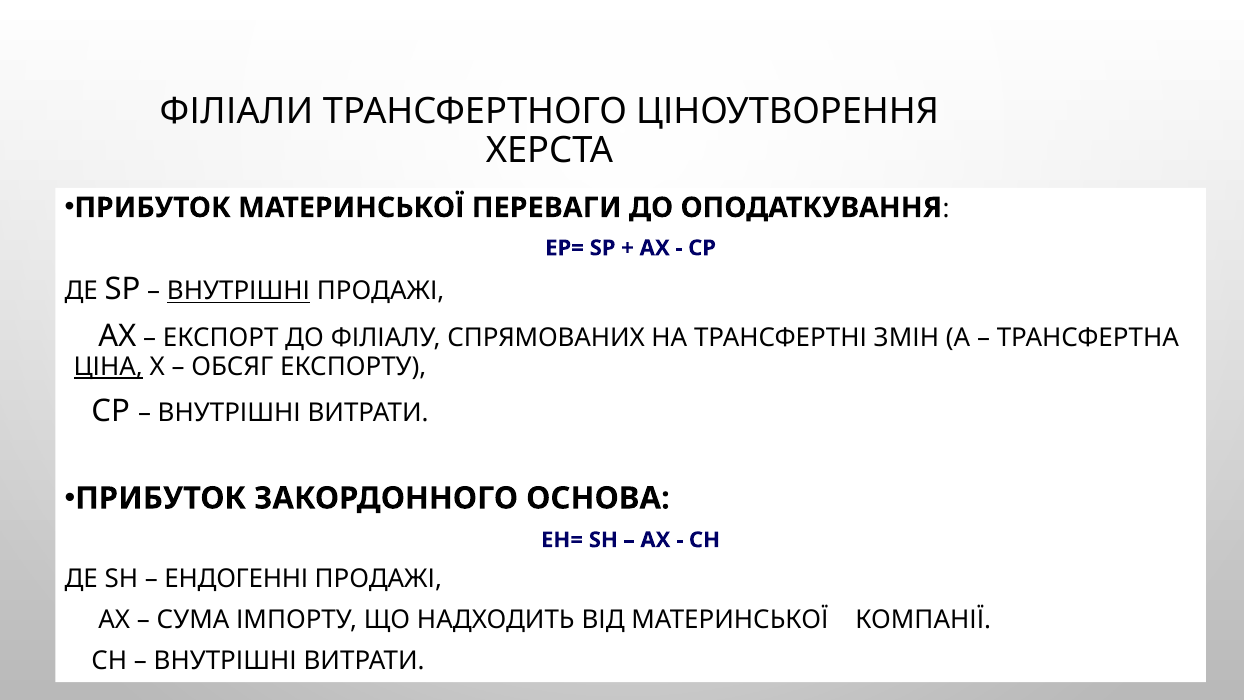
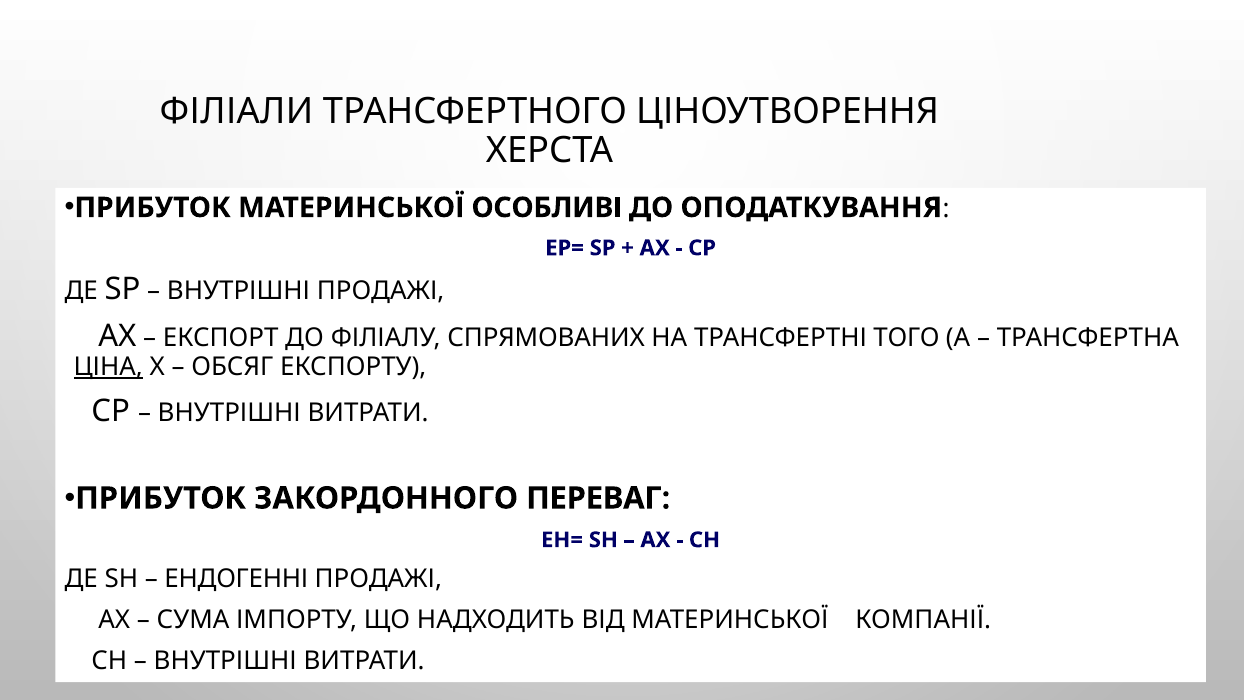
ПЕРЕВАГИ: ПЕРЕВАГИ -> ОСОБЛИВІ
ВНУТРІШНІ at (239, 291) underline: present -> none
ЗМІН: ЗМІН -> ТОГО
ОСНОВА: ОСНОВА -> ПЕРЕВАГ
